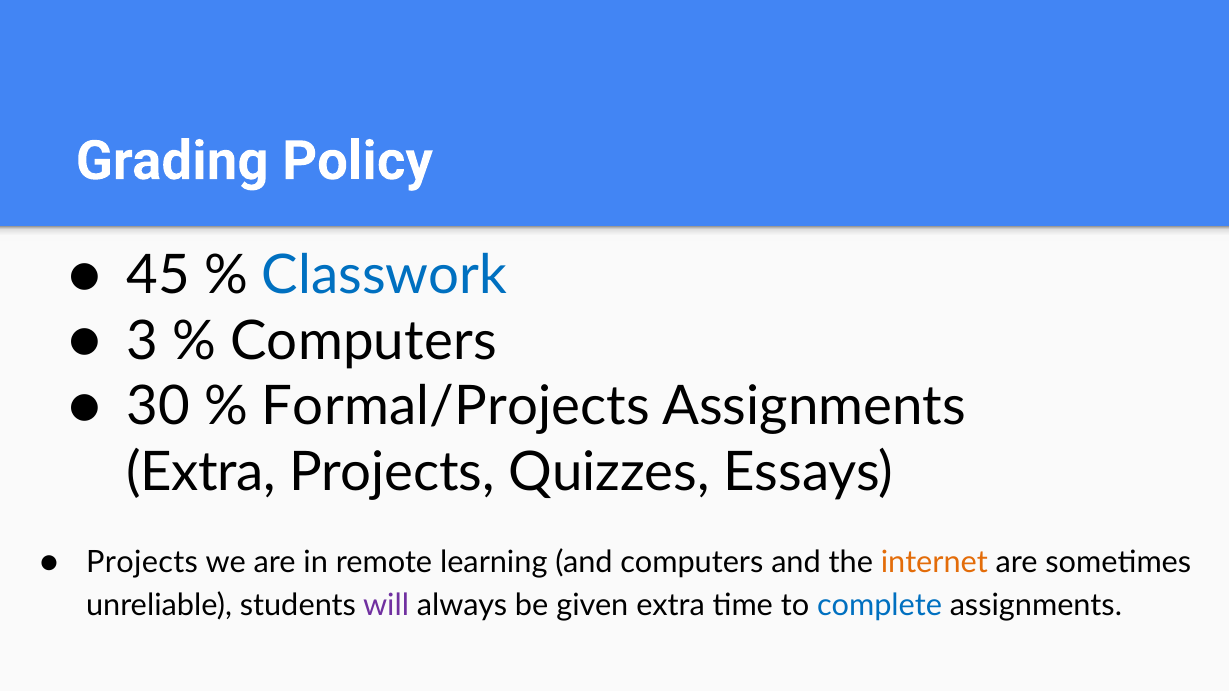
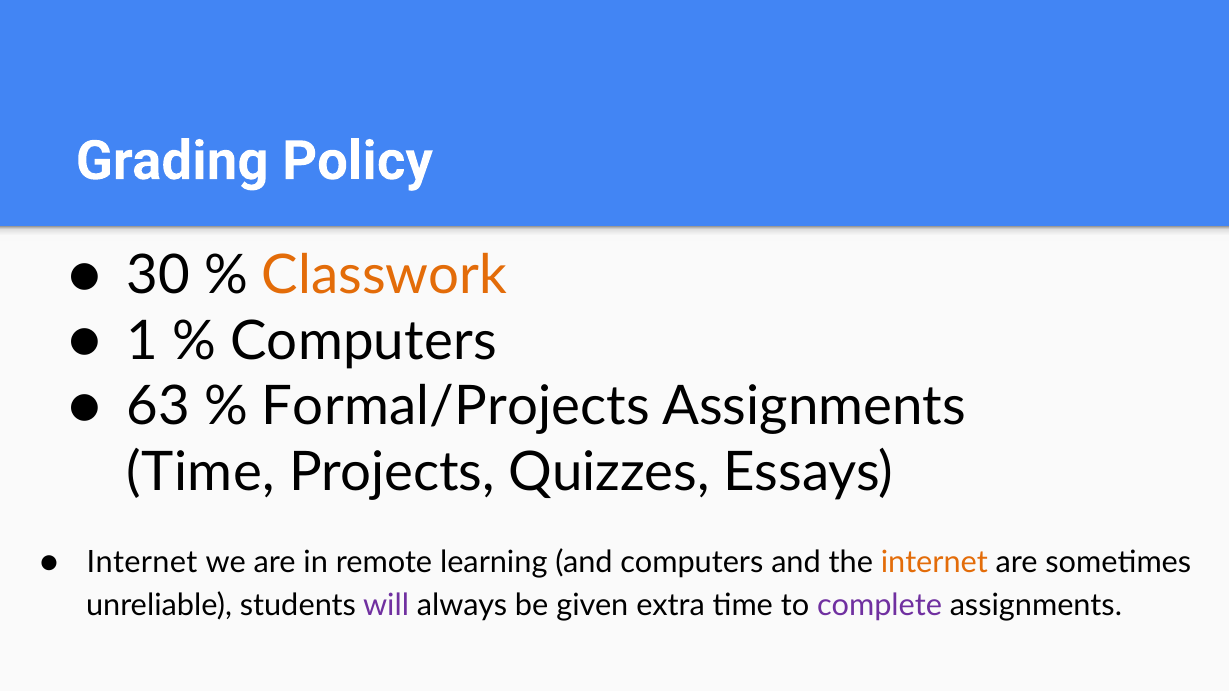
45: 45 -> 30
Classwork colour: blue -> orange
3: 3 -> 1
30: 30 -> 63
Extra at (201, 473): Extra -> Time
Projects at (142, 563): Projects -> Internet
complete colour: blue -> purple
